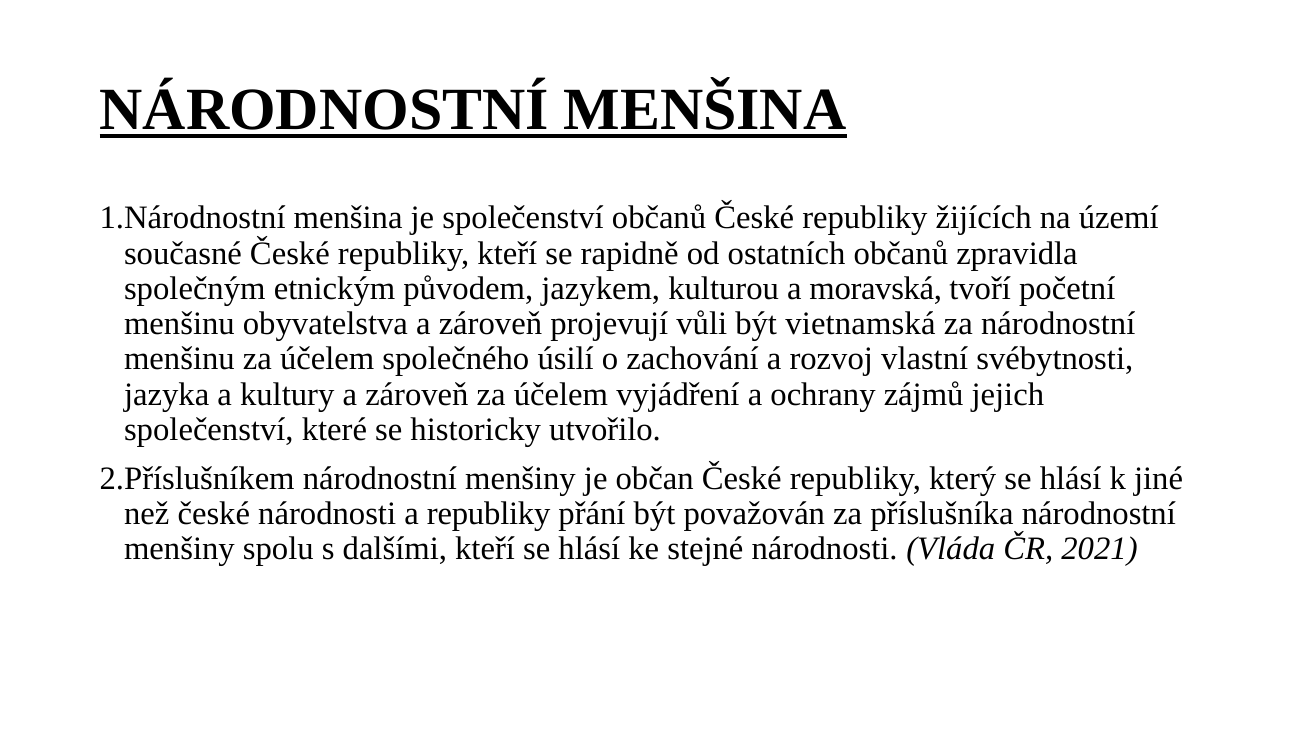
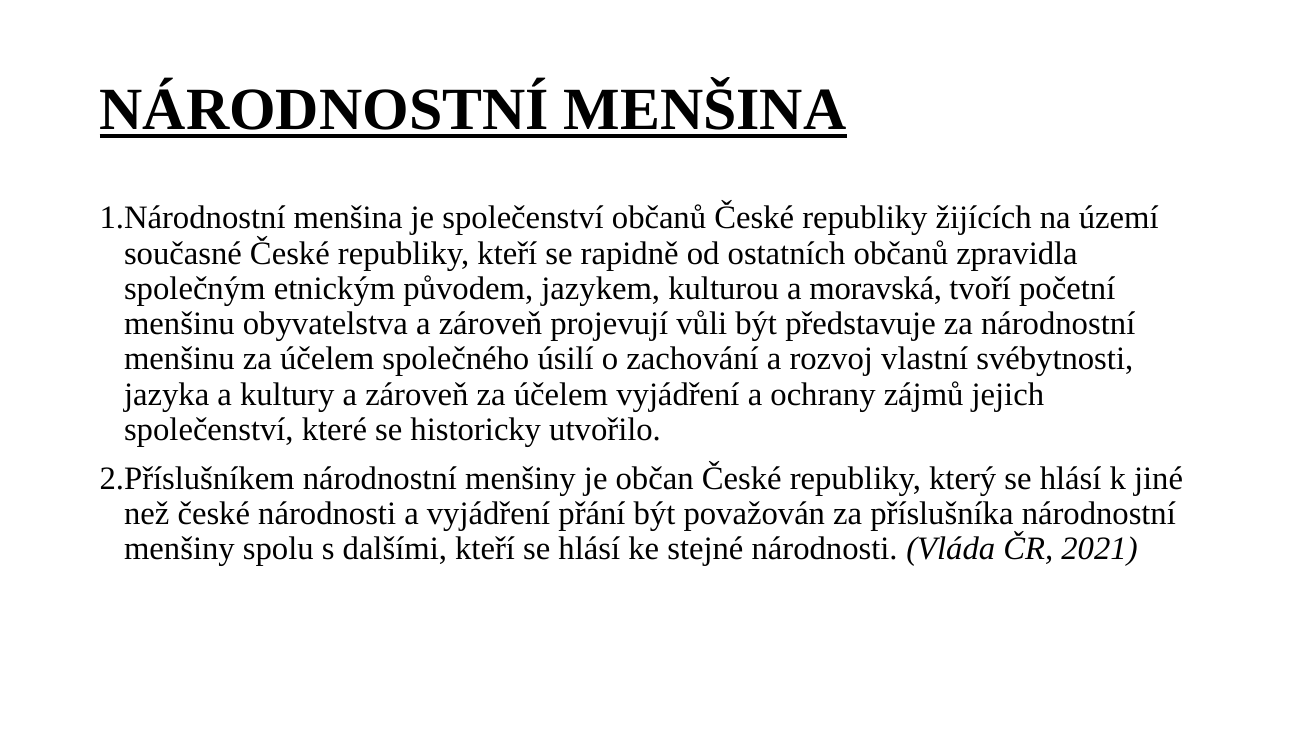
vietnamská: vietnamská -> představuje
a republiky: republiky -> vyjádření
